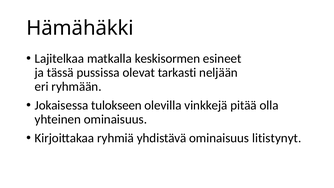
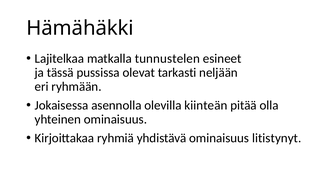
keskisormen: keskisormen -> tunnustelen
tulokseen: tulokseen -> asennolla
vinkkejä: vinkkejä -> kiinteän
